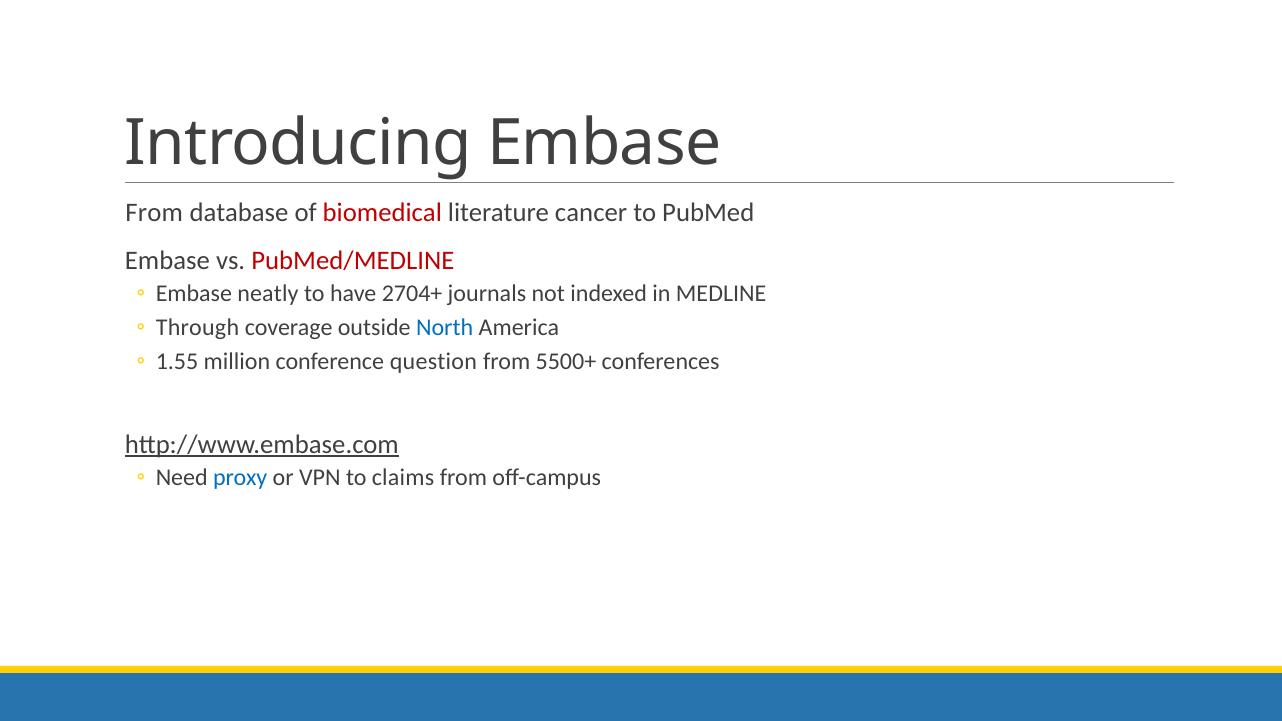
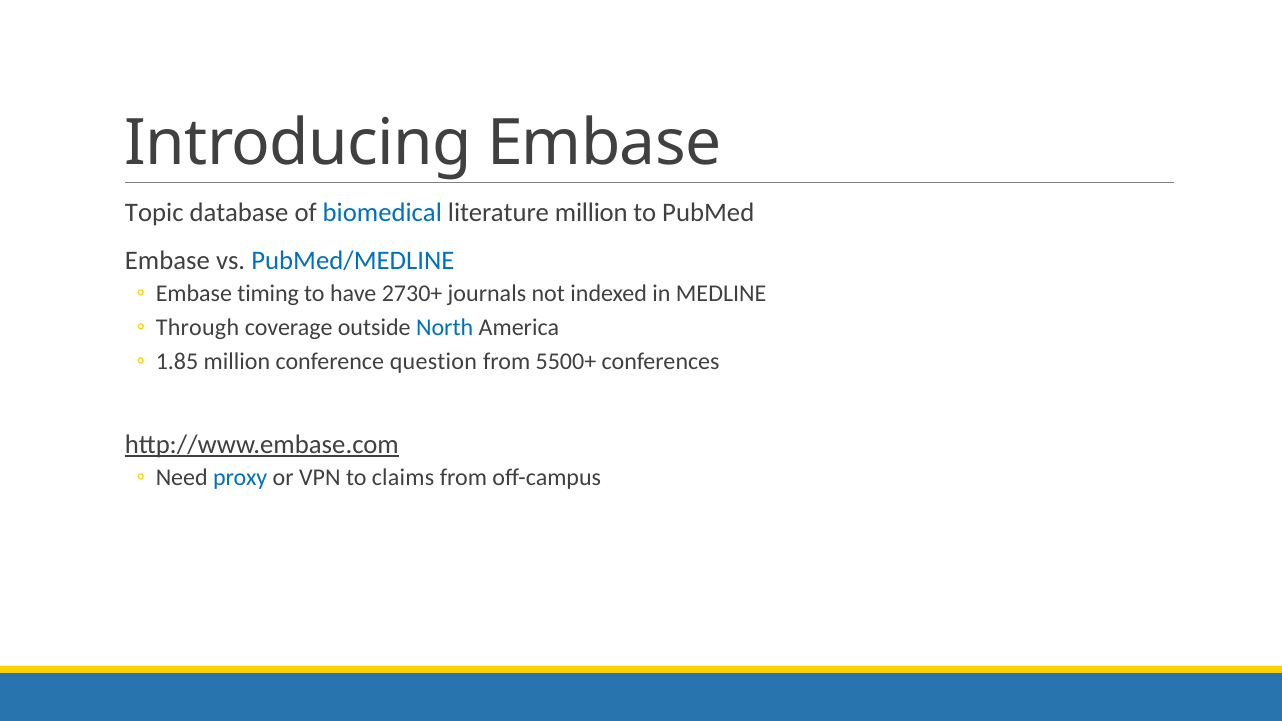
From at (154, 213): From -> Topic
biomedical colour: red -> blue
literature cancer: cancer -> million
PubMed/MEDLINE colour: red -> blue
neatly: neatly -> timing
2704+: 2704+ -> 2730+
1.55: 1.55 -> 1.85
